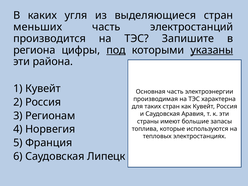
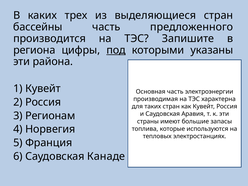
угля: угля -> трех
меньших: меньших -> бассейны
электростанций: электростанций -> предложенного
указаны underline: present -> none
Липецк: Липецк -> Канаде
